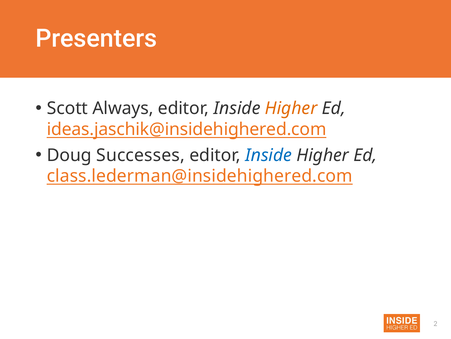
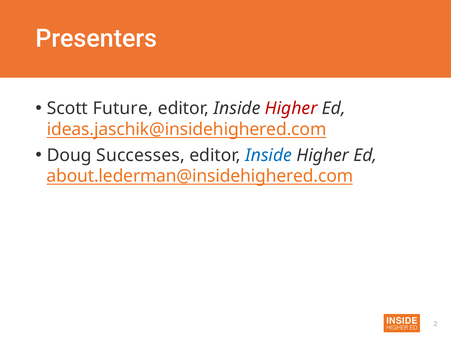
Always: Always -> Future
Higher at (291, 108) colour: orange -> red
class.lederman@insidehighered.com: class.lederman@insidehighered.com -> about.lederman@insidehighered.com
